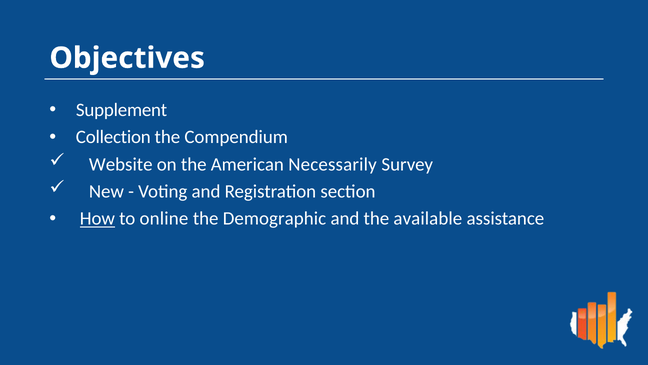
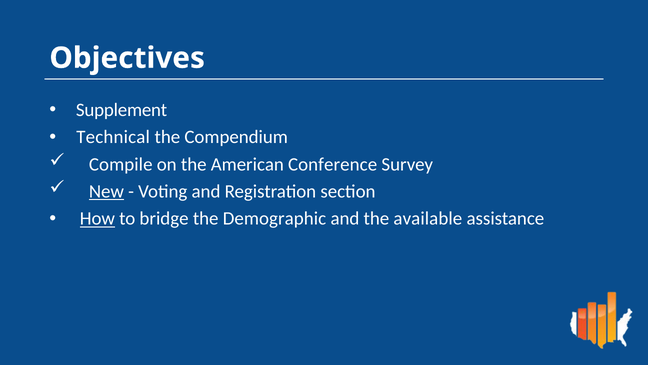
Collection: Collection -> Technical
Website: Website -> Compile
Necessarily: Necessarily -> Conference
New underline: none -> present
online: online -> bridge
